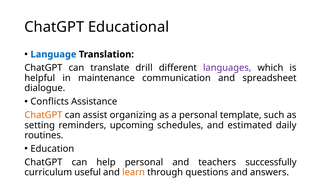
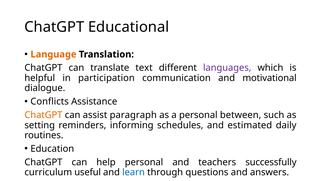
Language colour: blue -> orange
drill: drill -> text
maintenance: maintenance -> participation
spreadsheet: spreadsheet -> motivational
organizing: organizing -> paragraph
template: template -> between
upcoming: upcoming -> informing
learn colour: orange -> blue
